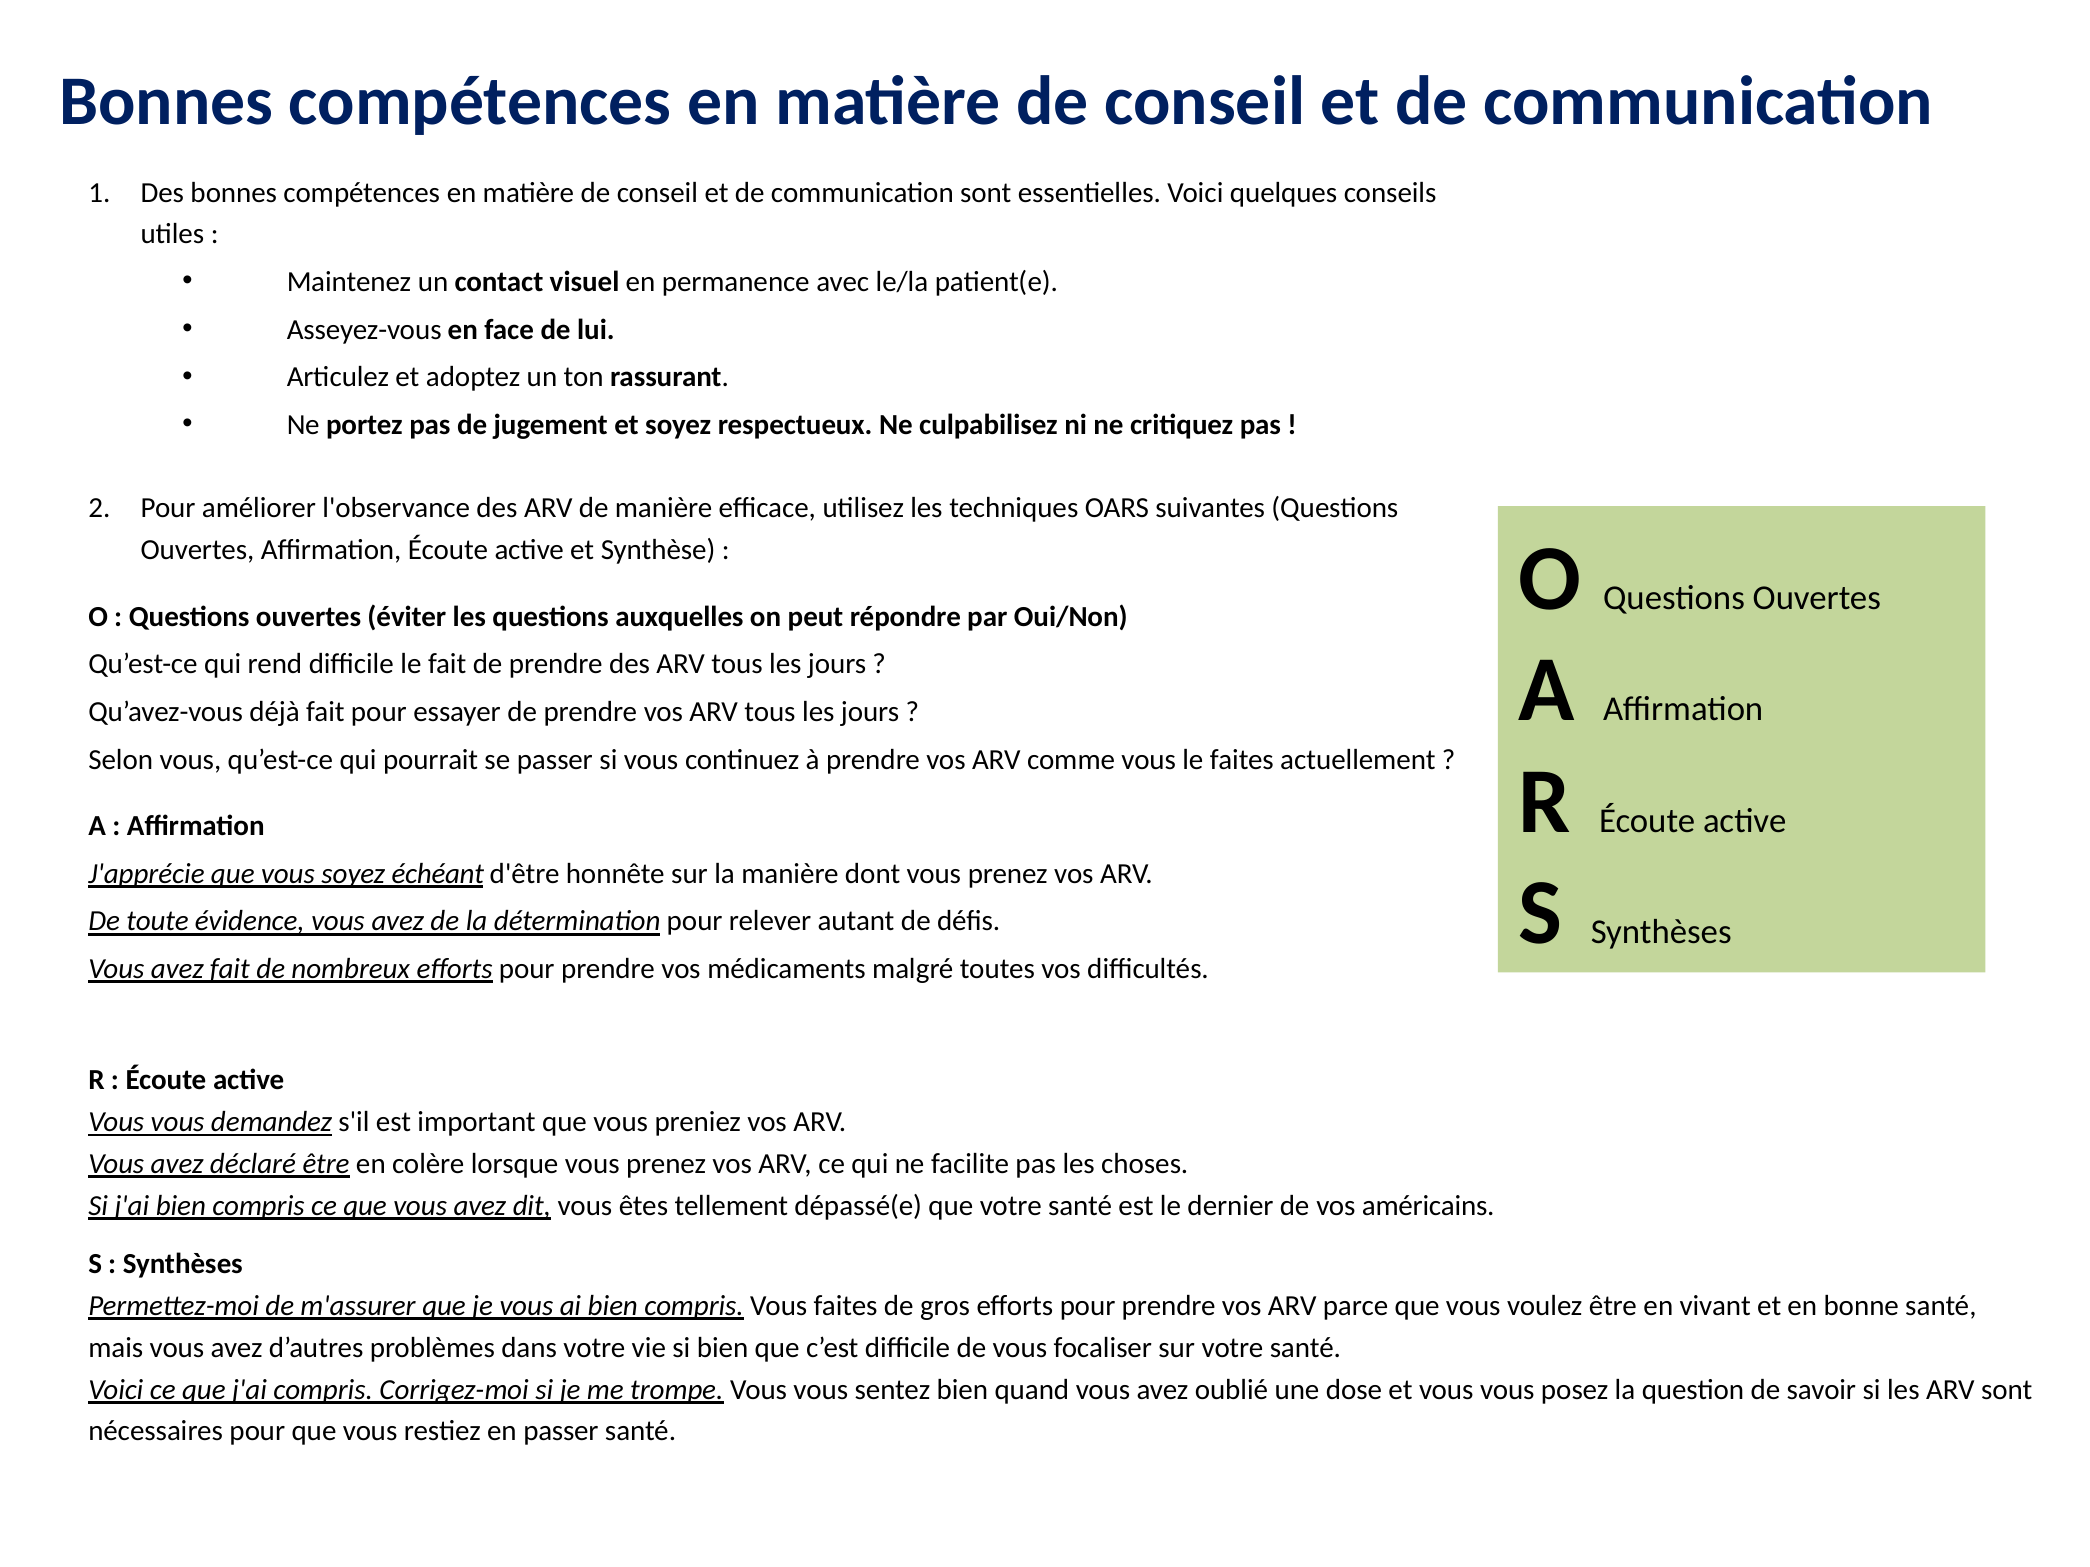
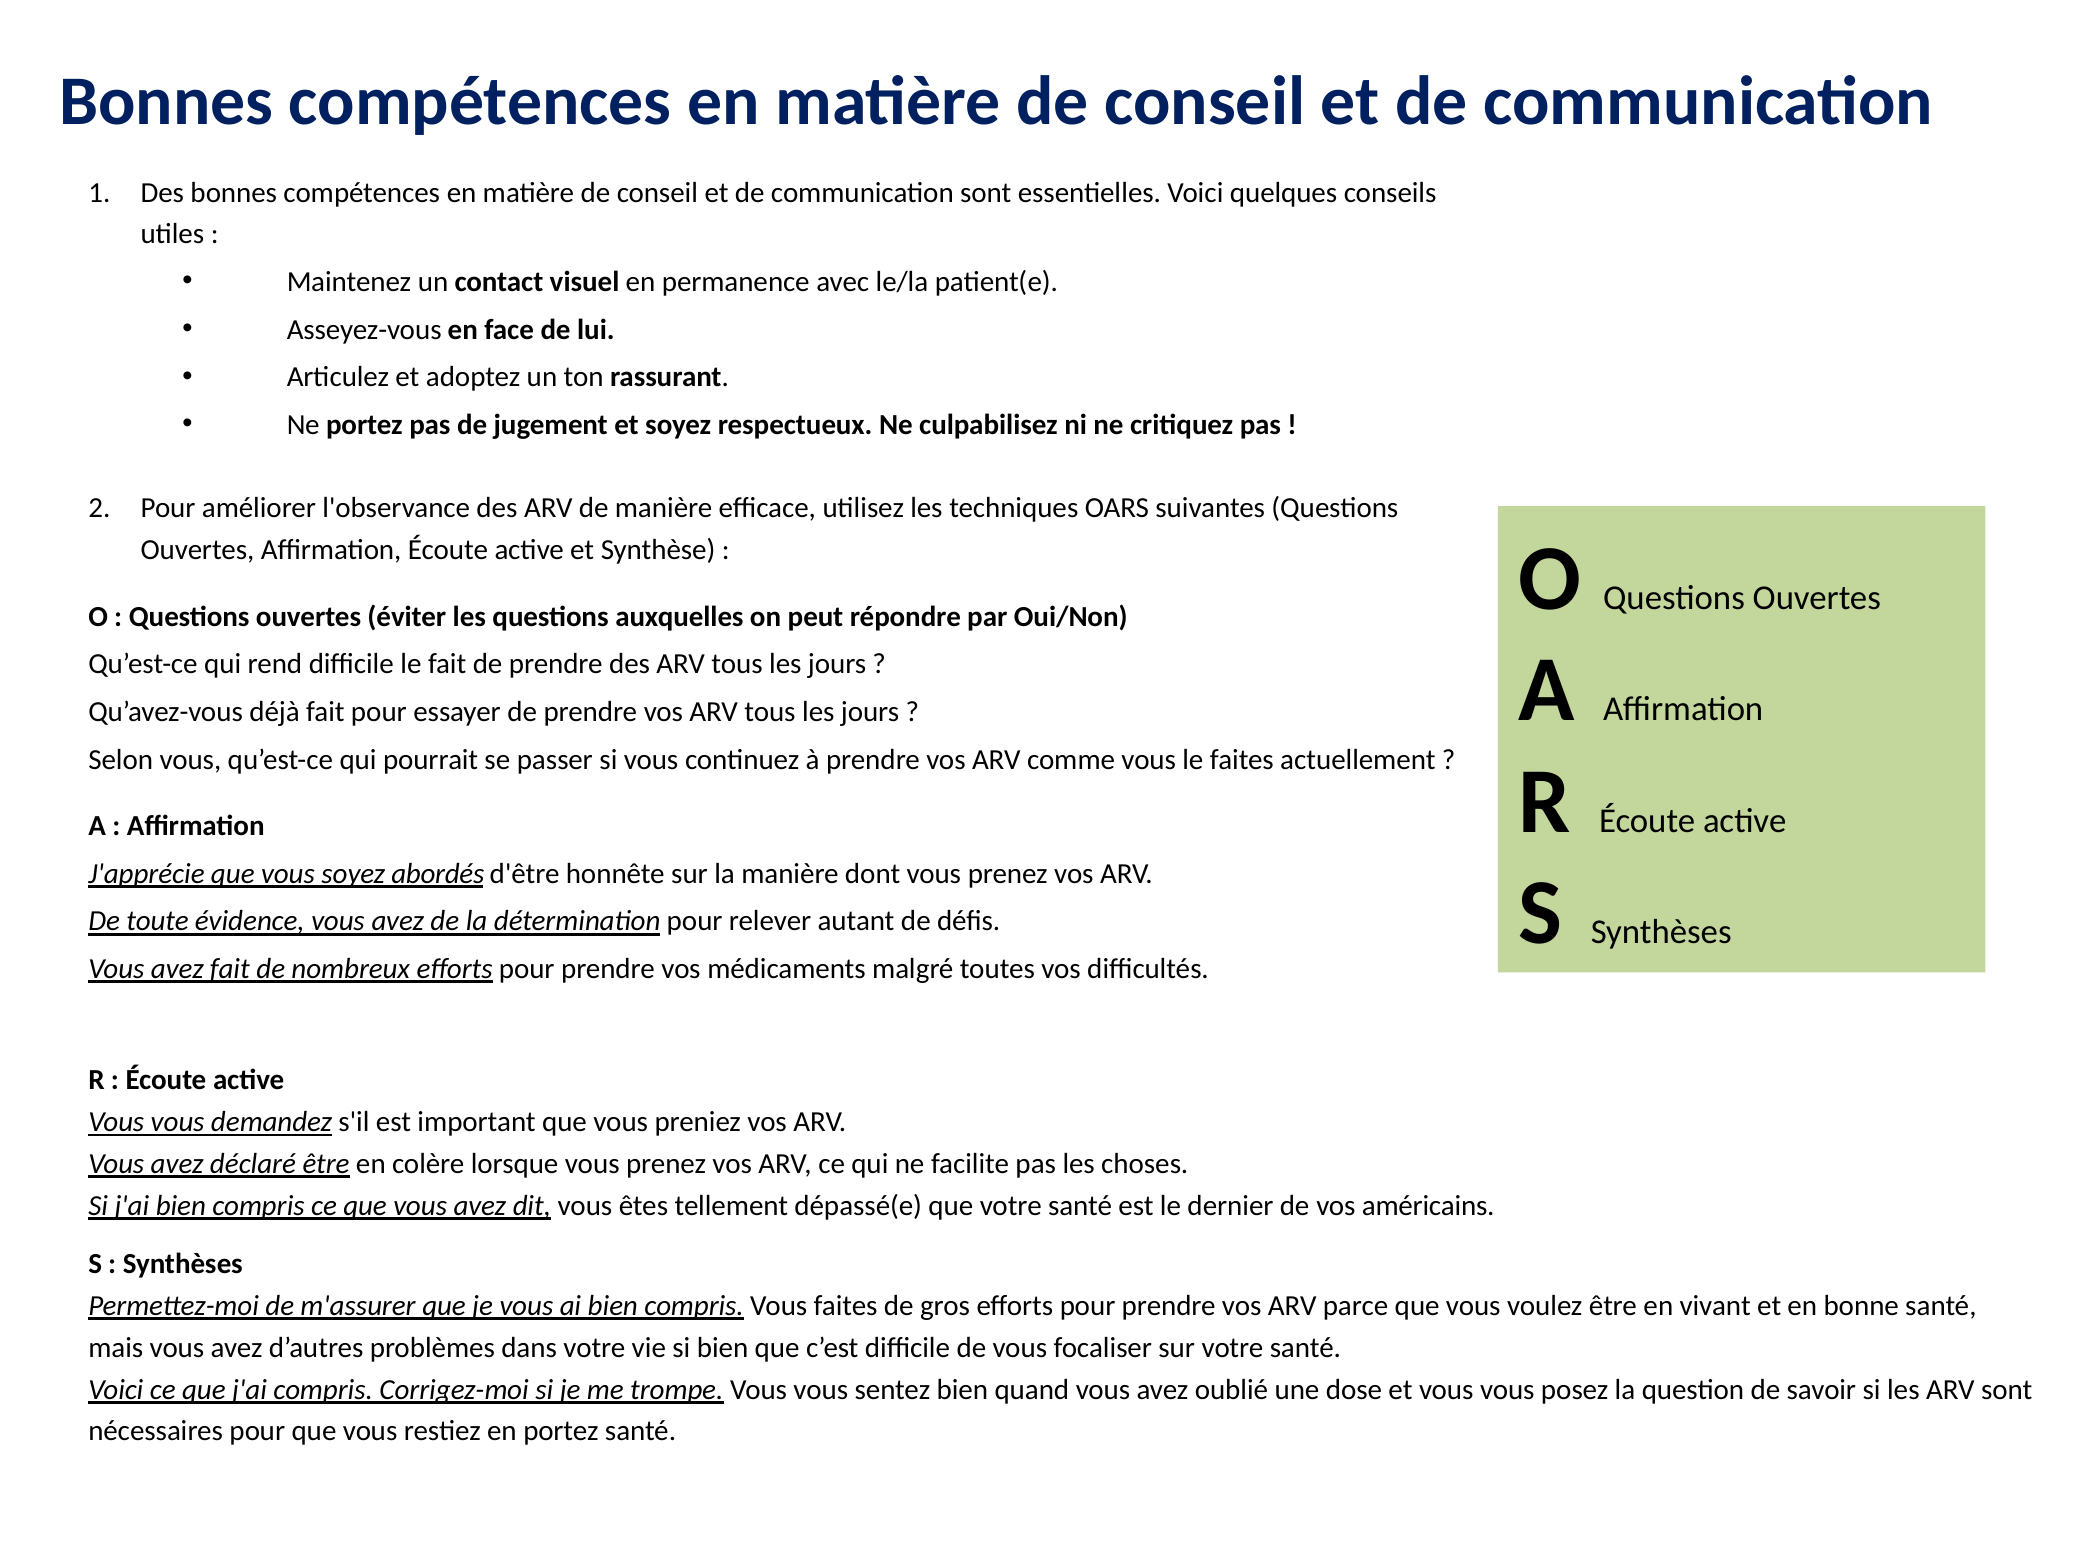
échéant: échéant -> abordés
en passer: passer -> portez
